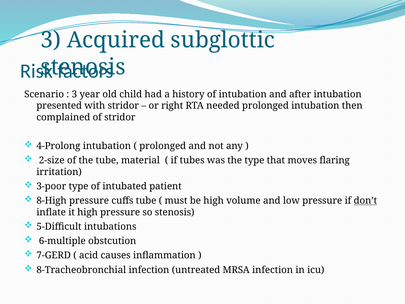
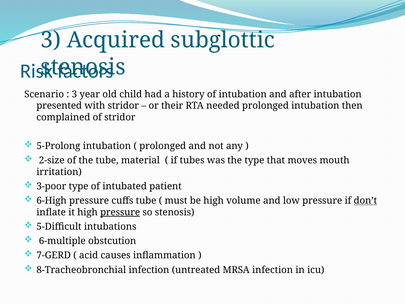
right: right -> their
4-Prolong: 4-Prolong -> 5-Prolong
flaring: flaring -> mouth
8-High: 8-High -> 6-High
pressure at (120, 212) underline: none -> present
